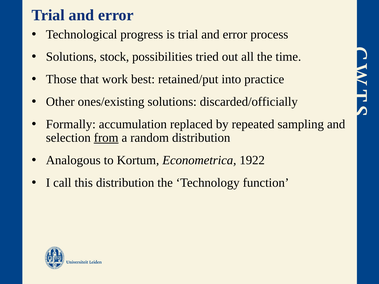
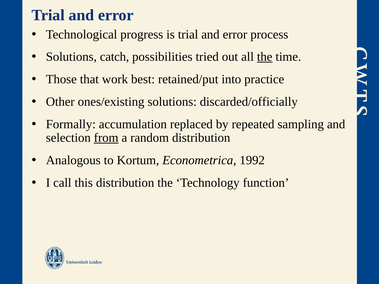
stock: stock -> catch
the at (265, 57) underline: none -> present
1922: 1922 -> 1992
